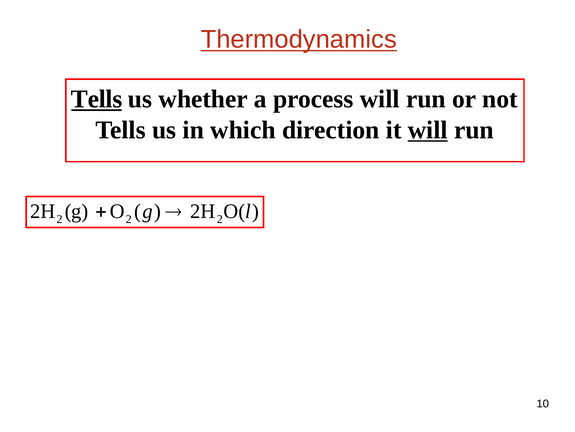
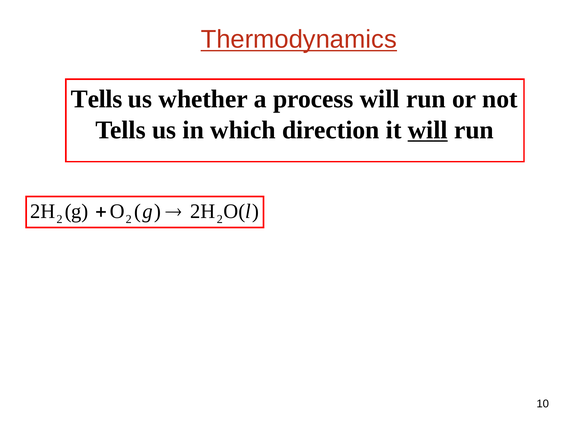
Tells at (97, 99) underline: present -> none
